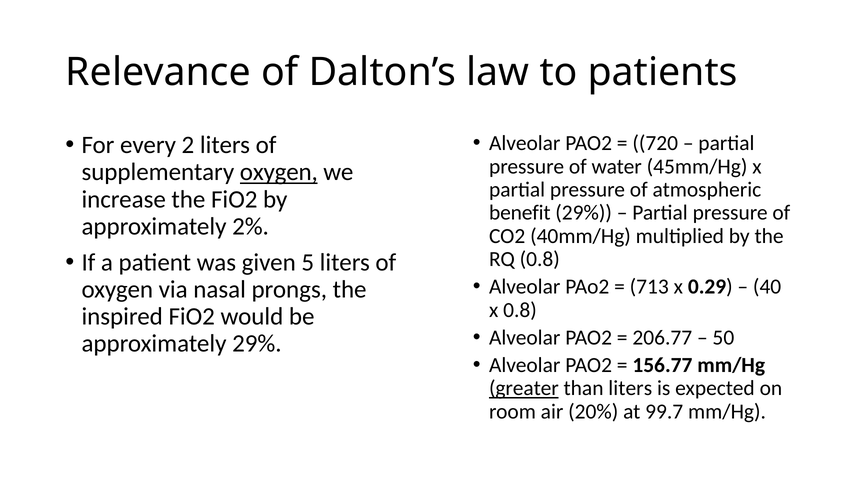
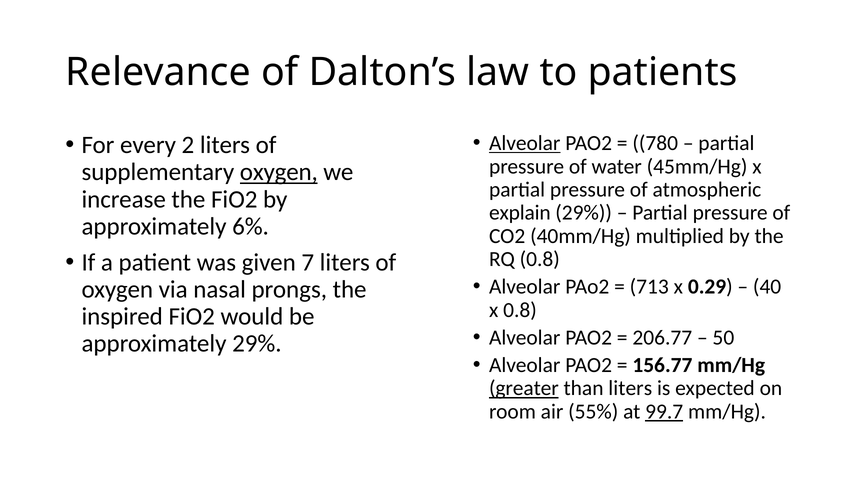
Alveolar at (525, 143) underline: none -> present
720: 720 -> 780
benefit: benefit -> explain
2%: 2% -> 6%
5: 5 -> 7
20%: 20% -> 55%
99.7 underline: none -> present
